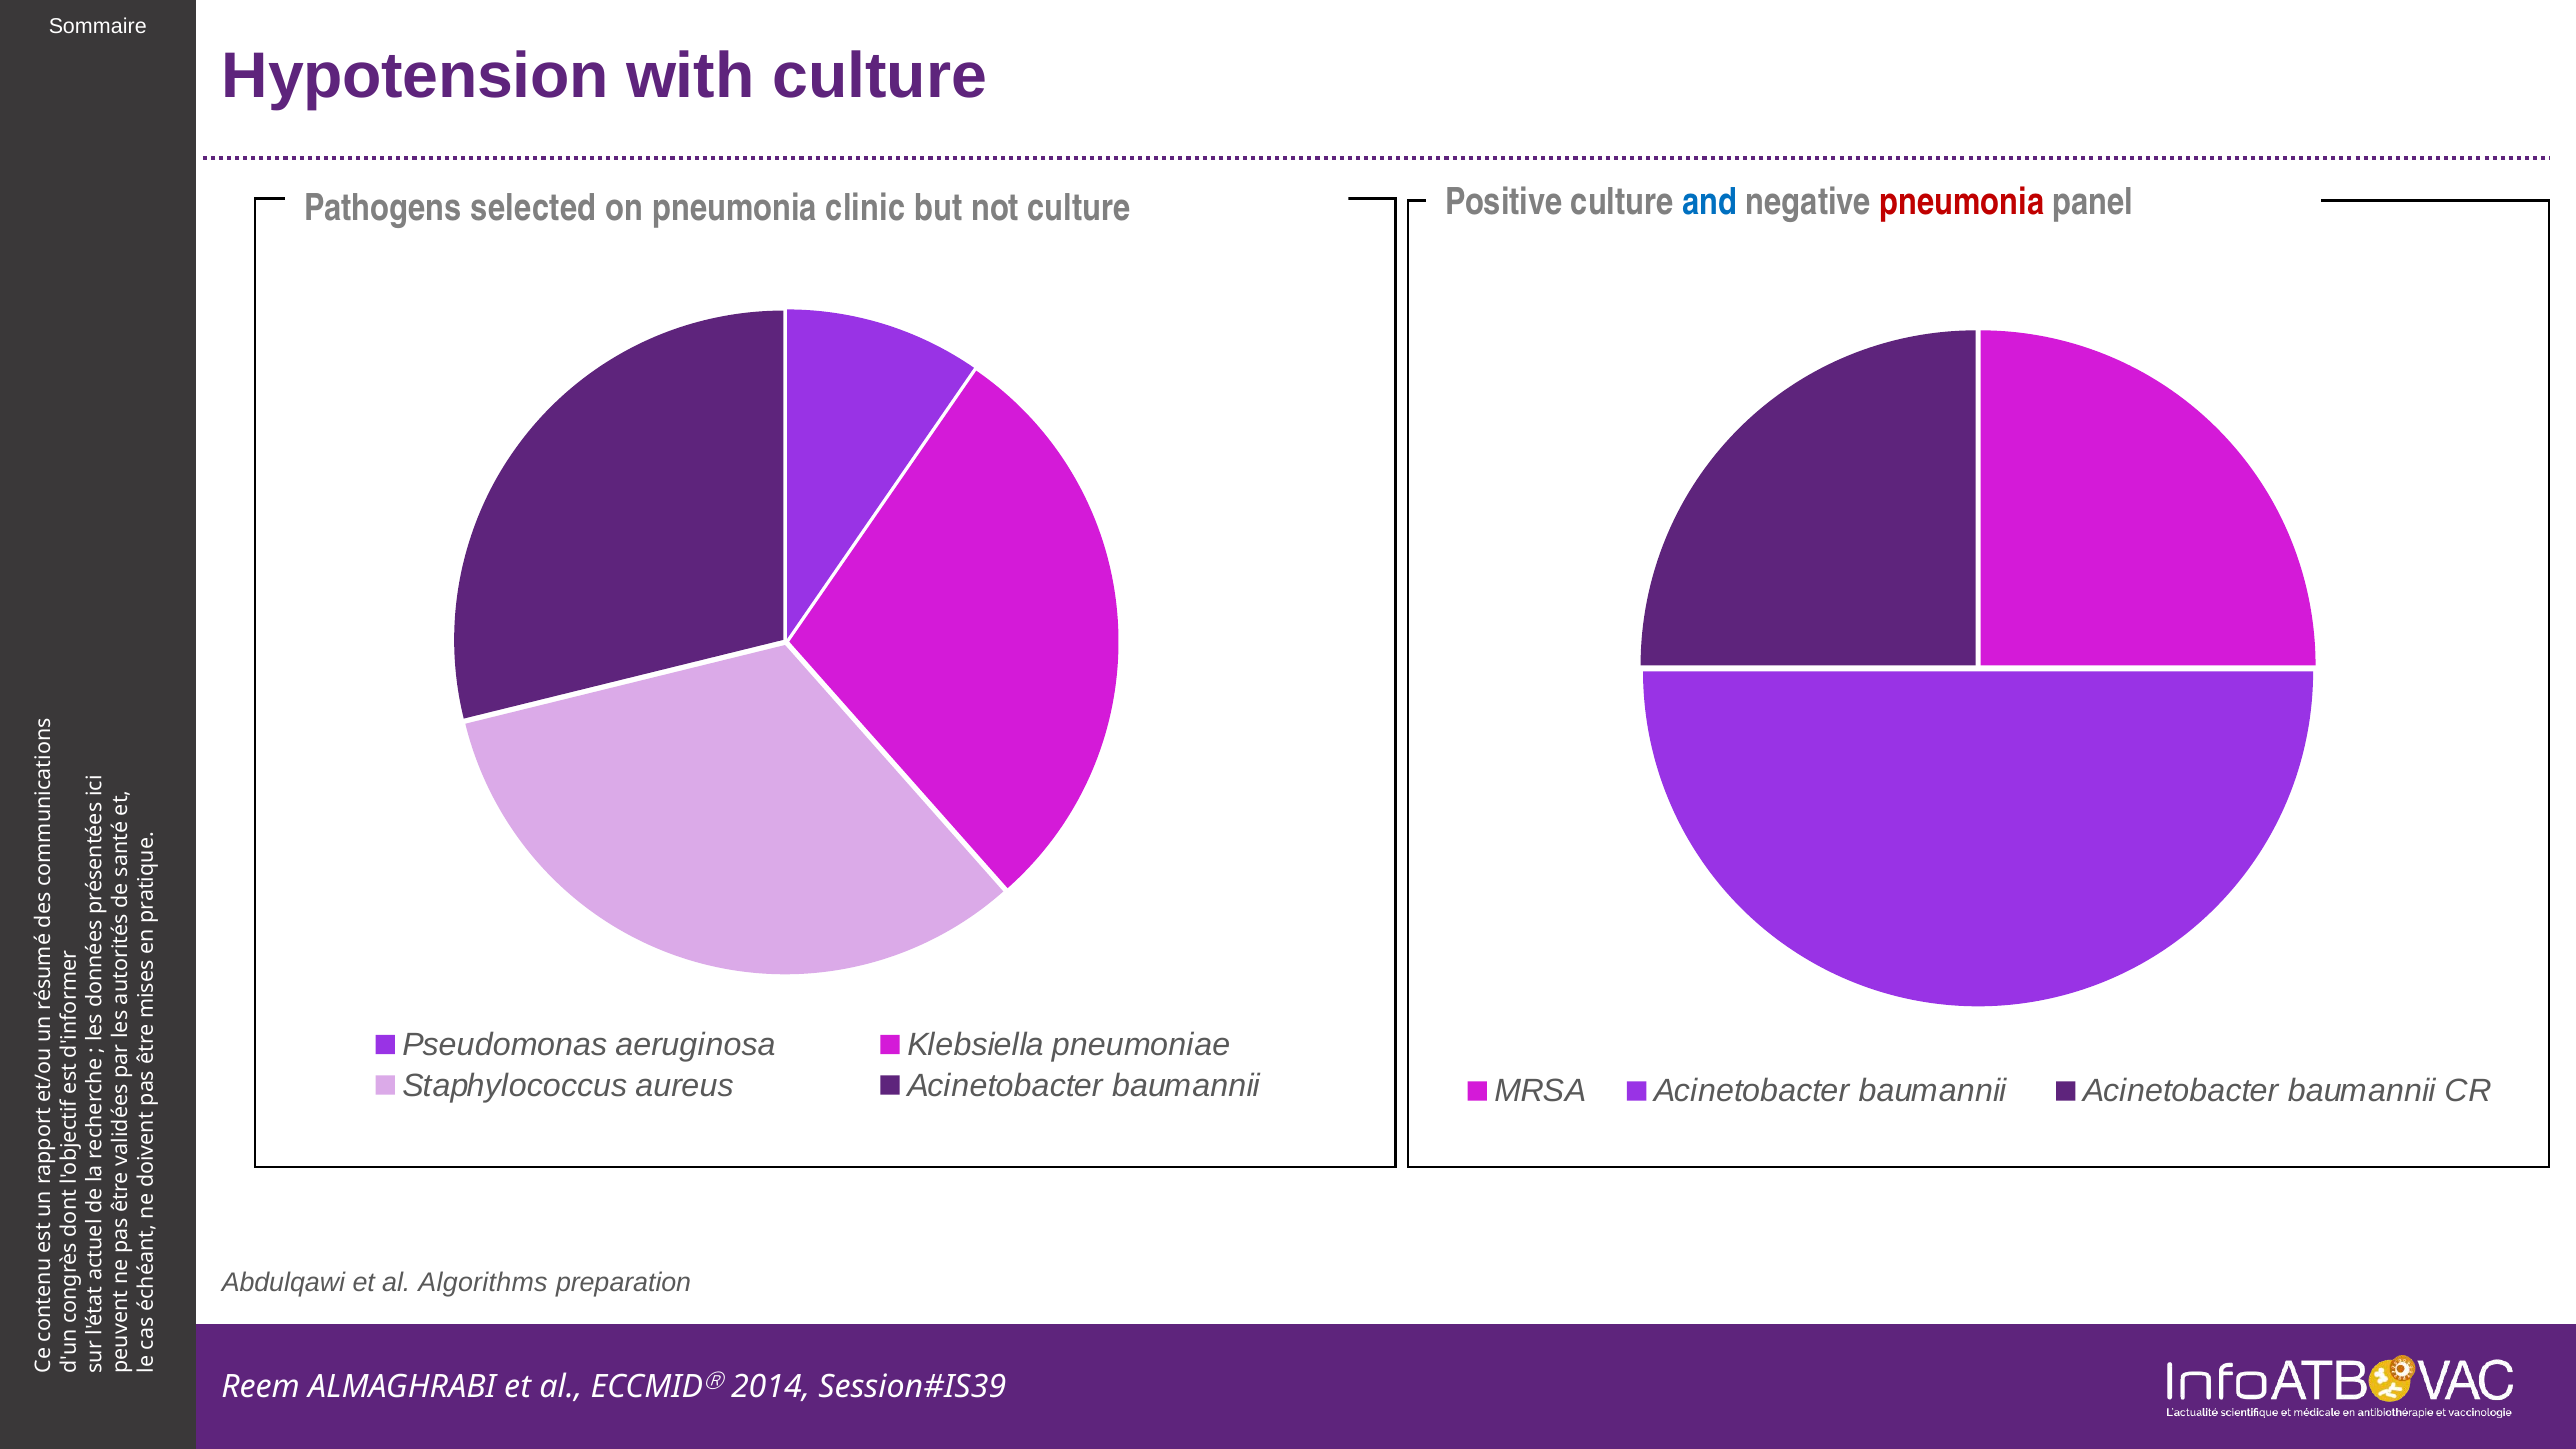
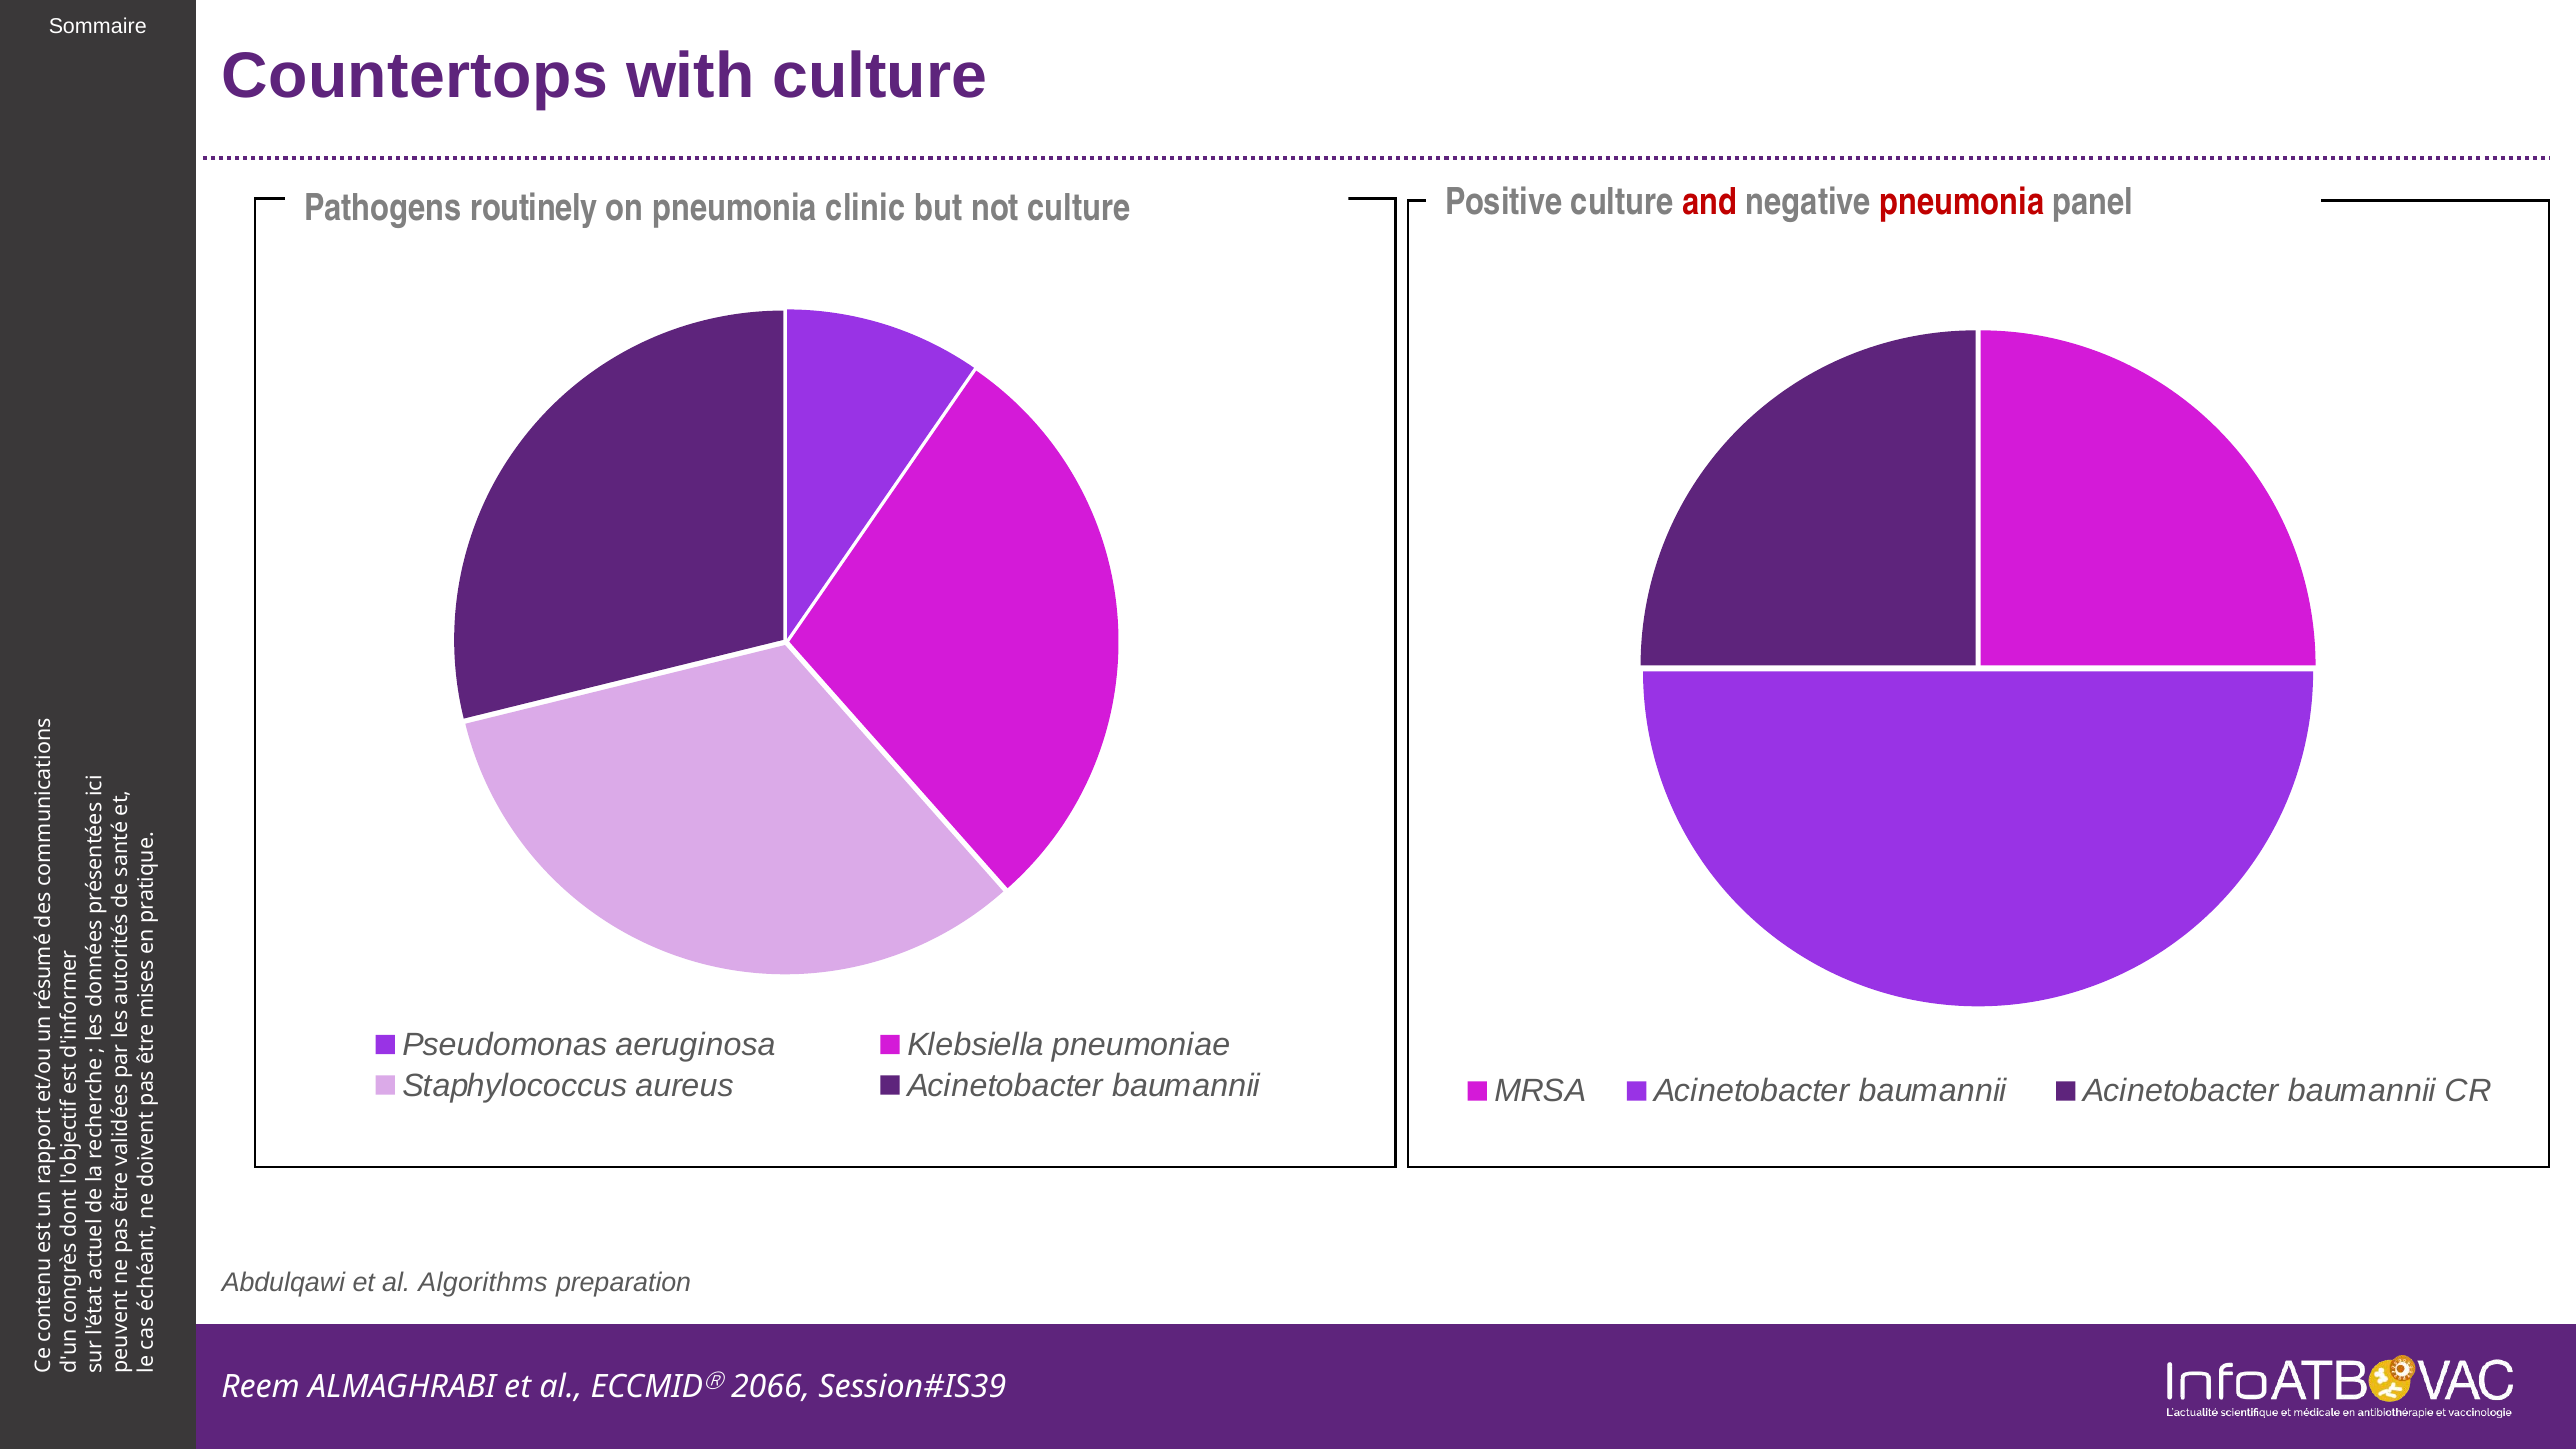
Hypotension: Hypotension -> Countertops
and colour: blue -> red
selected: selected -> routinely
2014: 2014 -> 2066
